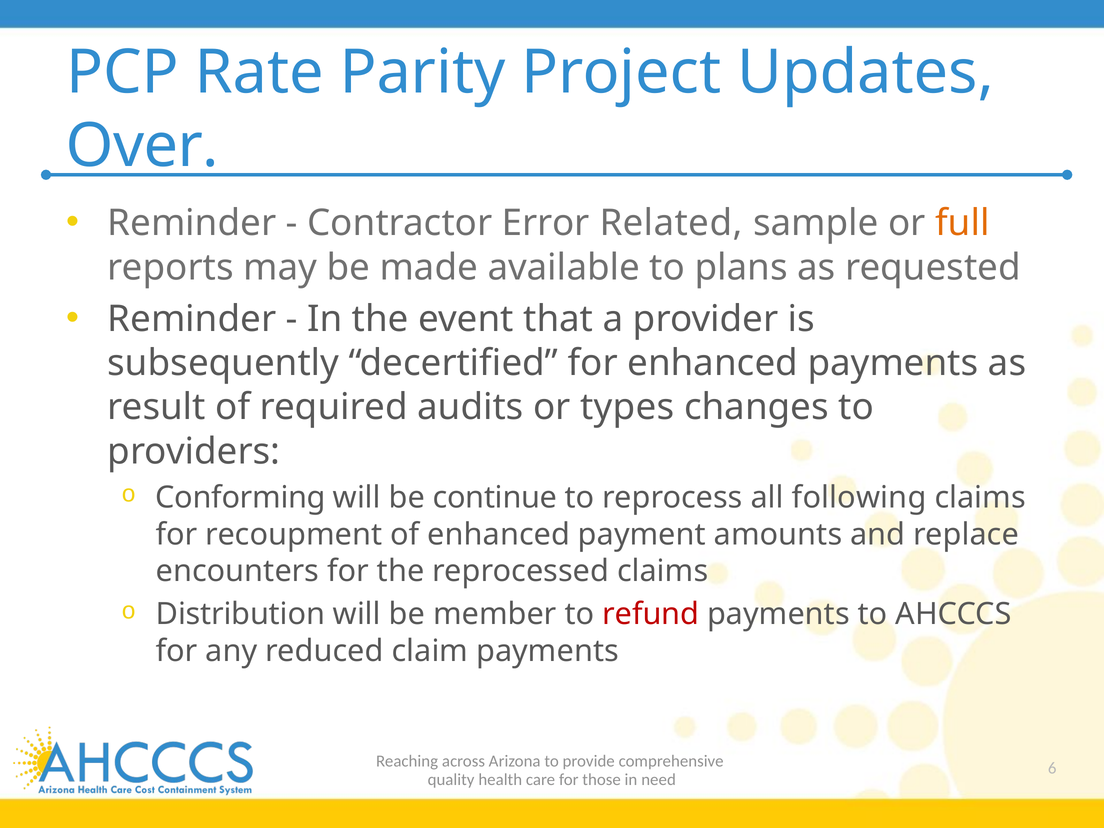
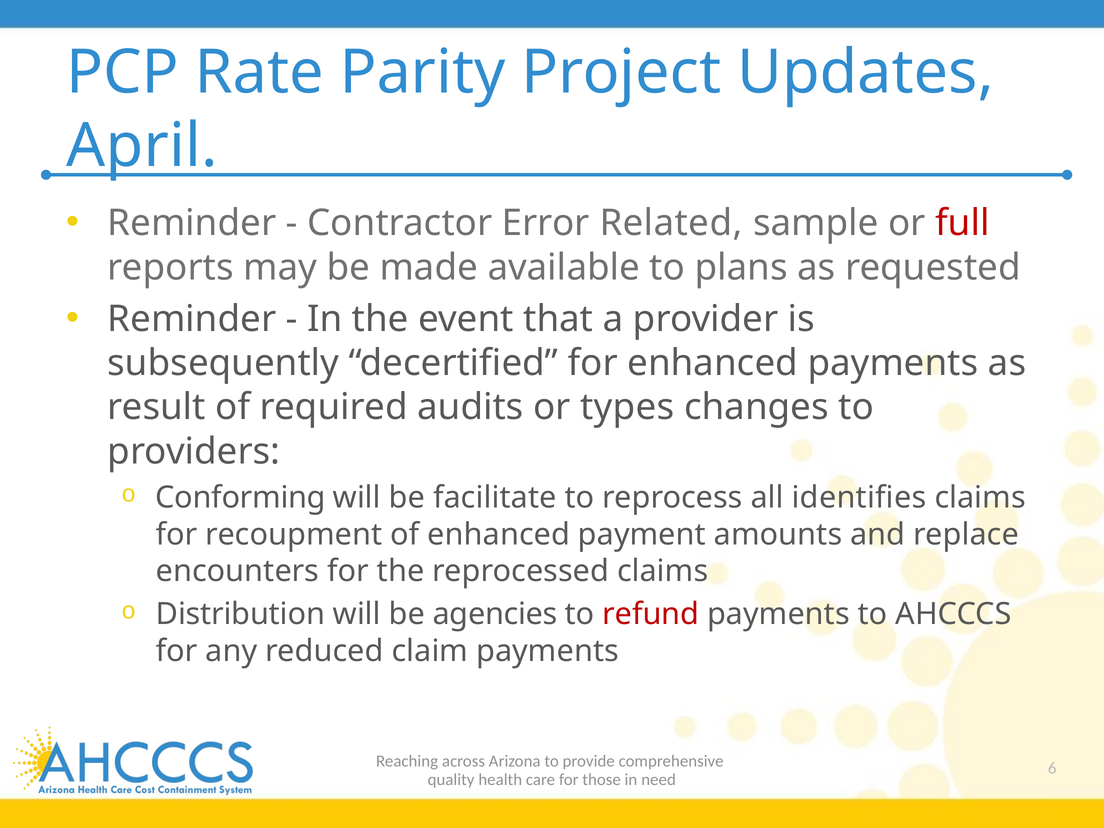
Over: Over -> April
full colour: orange -> red
continue: continue -> facilitate
following: following -> identifies
member: member -> agencies
